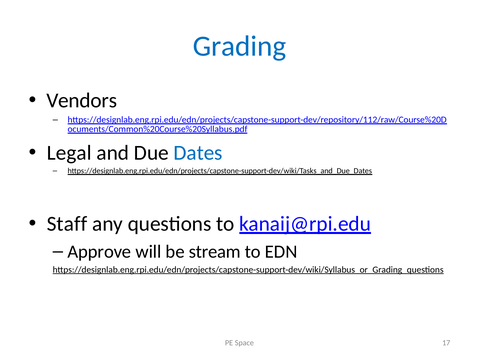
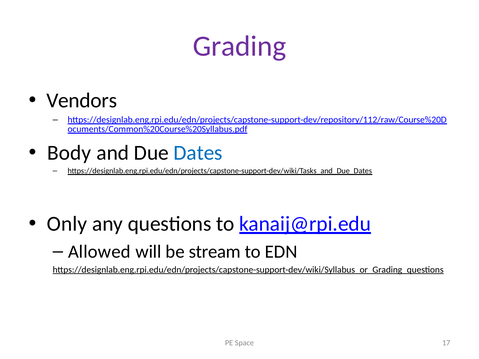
Grading colour: blue -> purple
Legal: Legal -> Body
Staff: Staff -> Only
Approve: Approve -> Allowed
